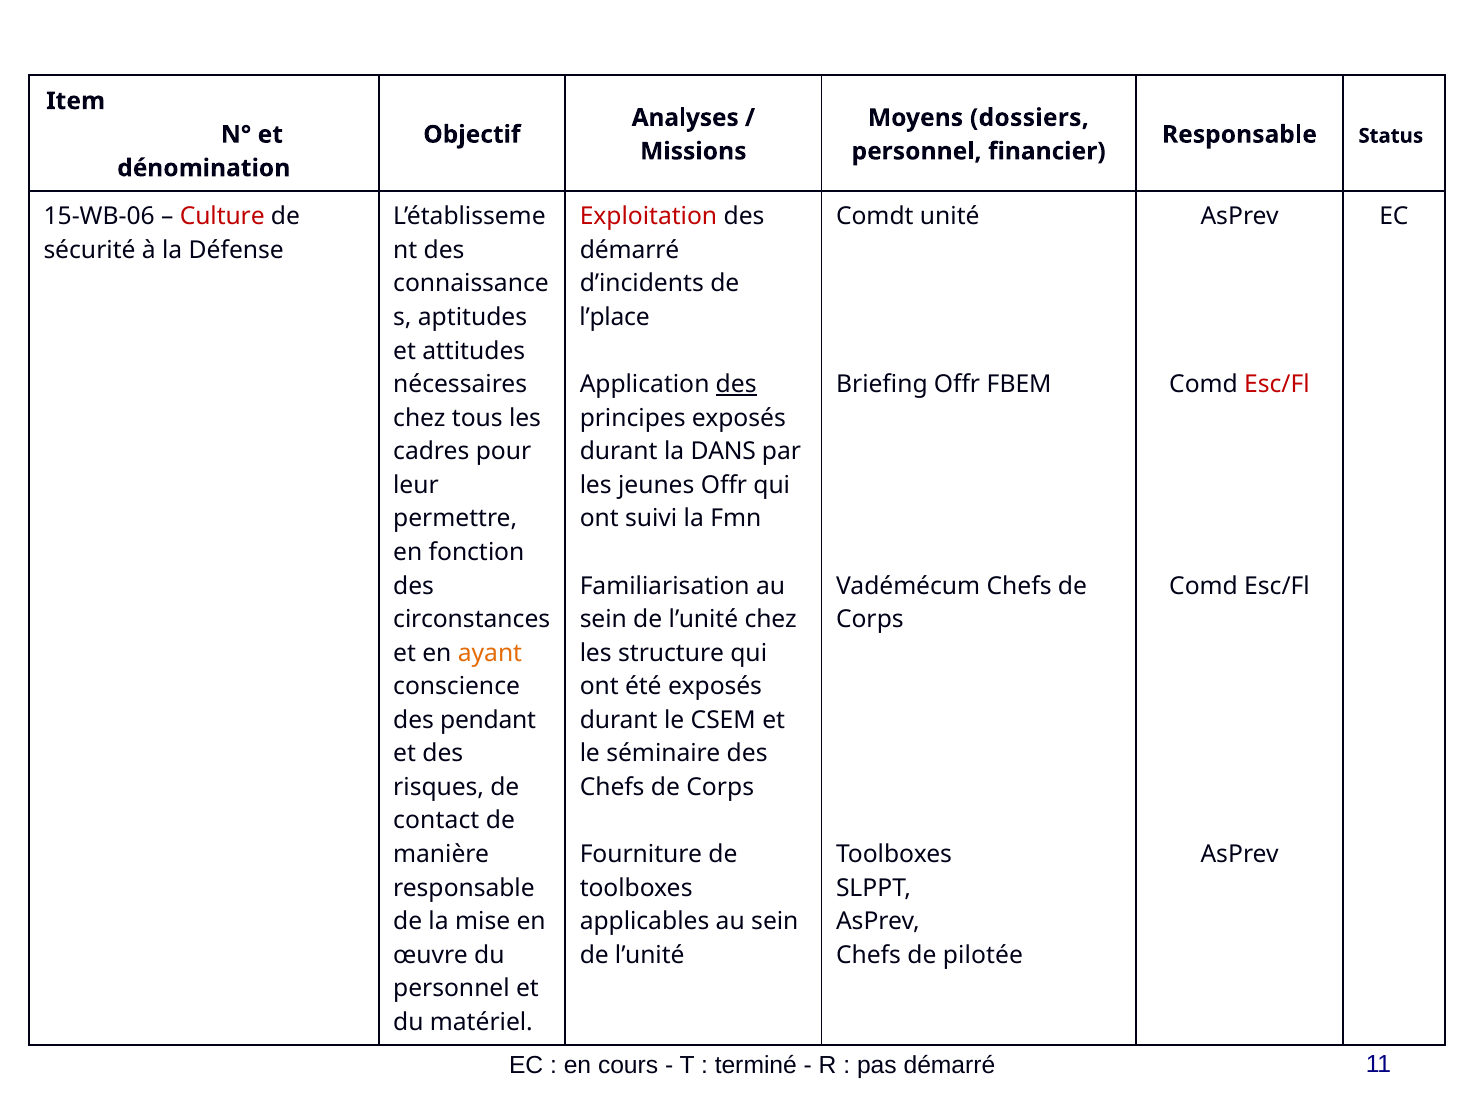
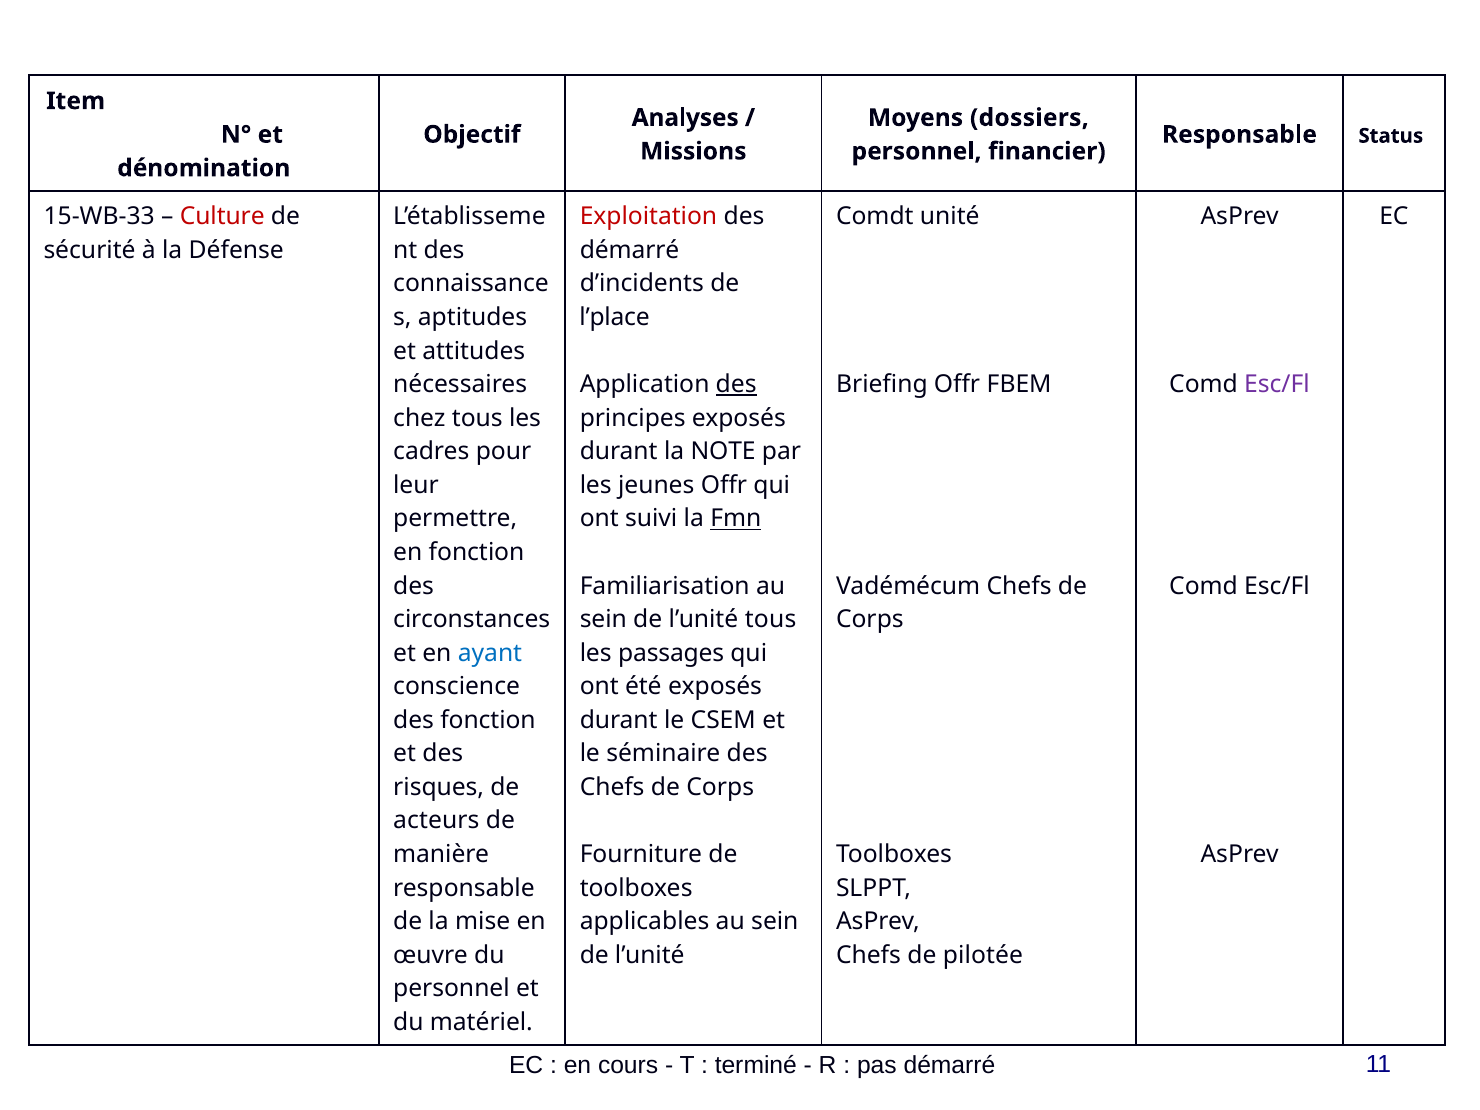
15-WB-06: 15-WB-06 -> 15-WB-33
Esc/Fl at (1277, 385) colour: red -> purple
DANS: DANS -> NOTE
Fmn underline: none -> present
l’unité chez: chez -> tous
ayant colour: orange -> blue
structure: structure -> passages
des pendant: pendant -> fonction
contact: contact -> acteurs
